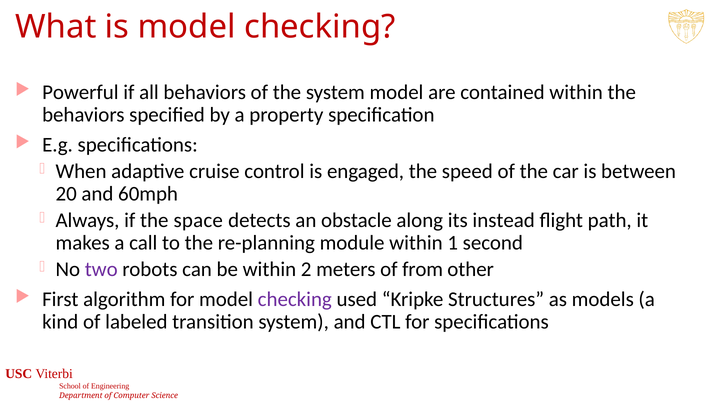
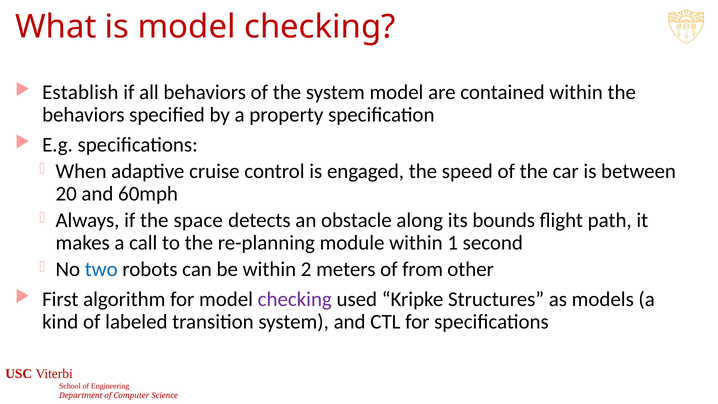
Powerful: Powerful -> Establish
instead: instead -> bounds
two colour: purple -> blue
